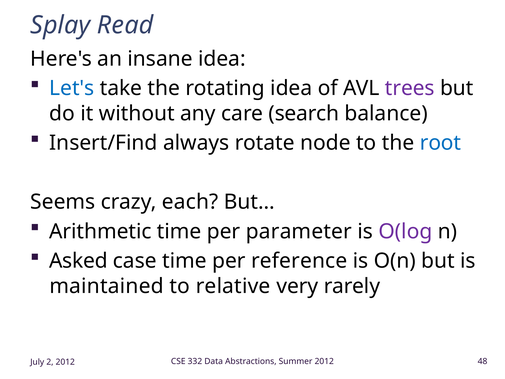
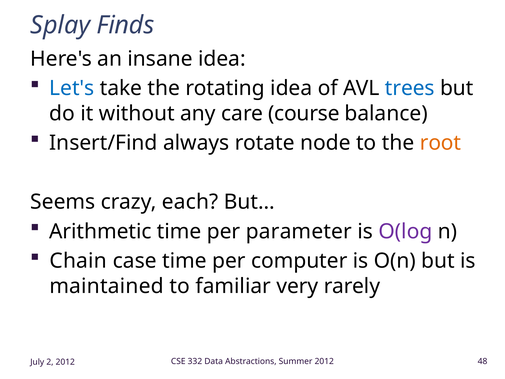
Read: Read -> Finds
trees colour: purple -> blue
search: search -> course
root colour: blue -> orange
Asked: Asked -> Chain
reference: reference -> computer
relative: relative -> familiar
